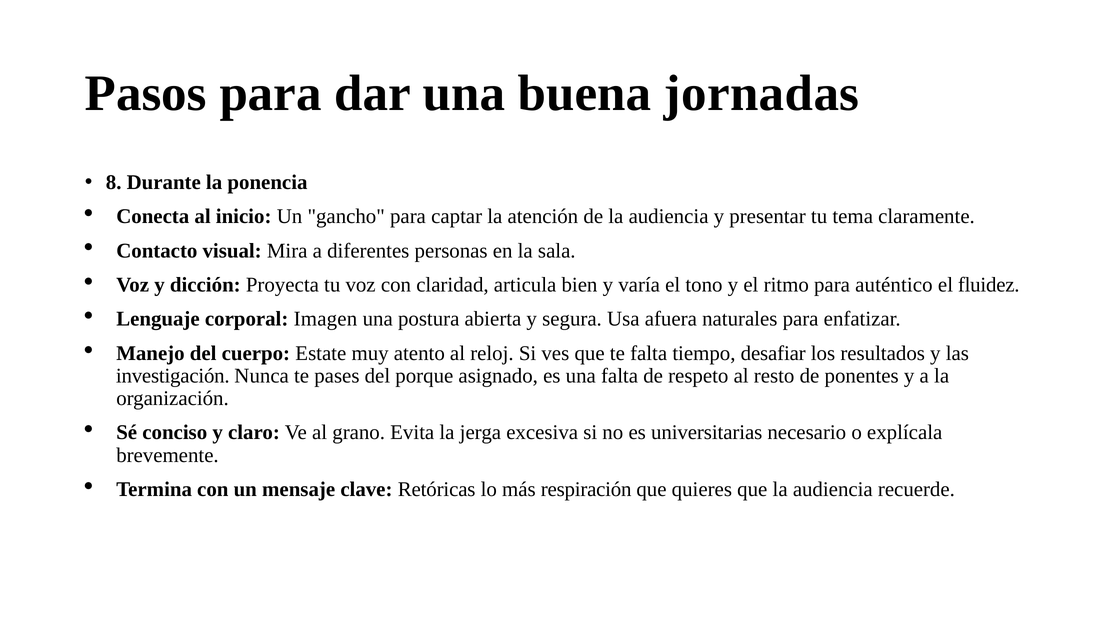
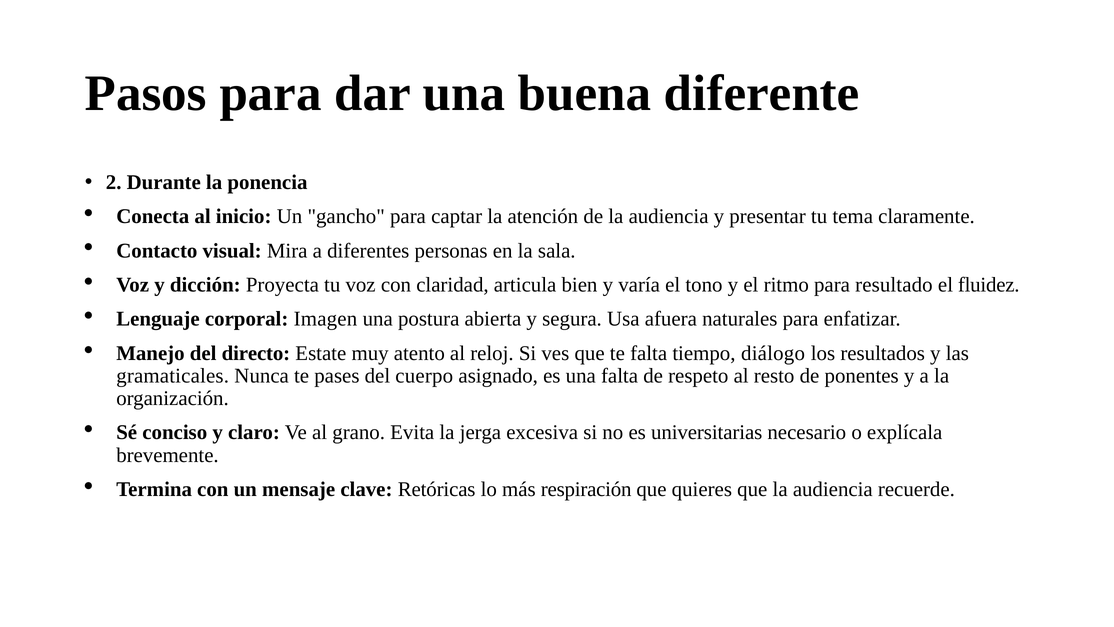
jornadas: jornadas -> diferente
8: 8 -> 2
auténtico: auténtico -> resultado
cuerpo: cuerpo -> directo
desafiar: desafiar -> diálogo
investigación: investigación -> gramaticales
porque: porque -> cuerpo
